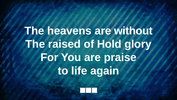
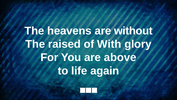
Hold: Hold -> With
praise: praise -> above
